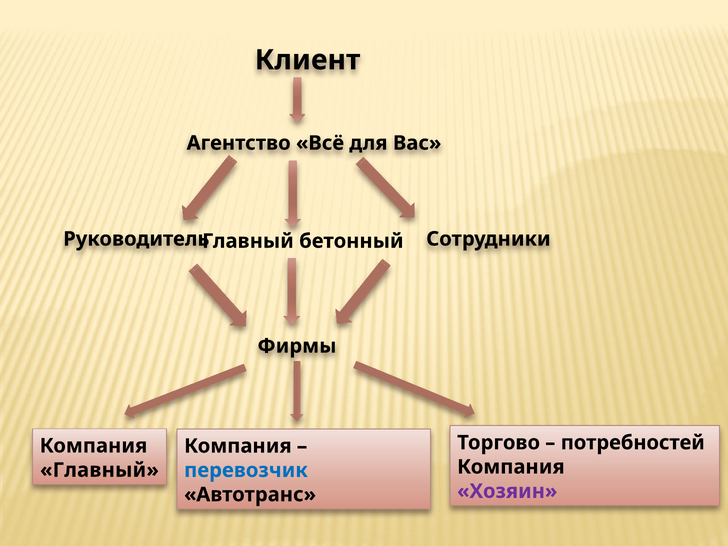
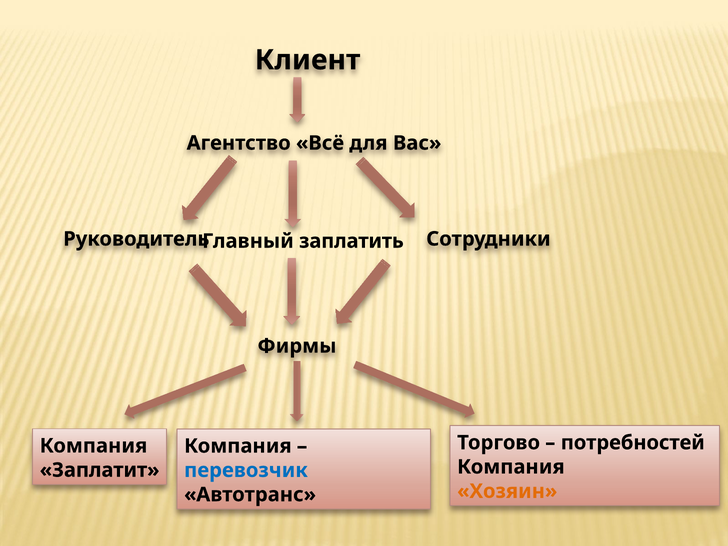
бетонный: бетонный -> заплатить
Главный at (99, 470): Главный -> Заплатит
Хозяин colour: purple -> orange
